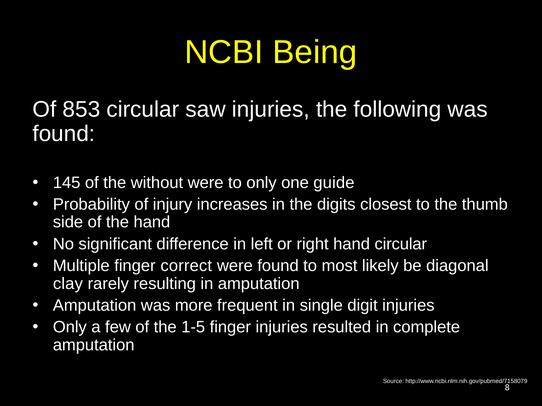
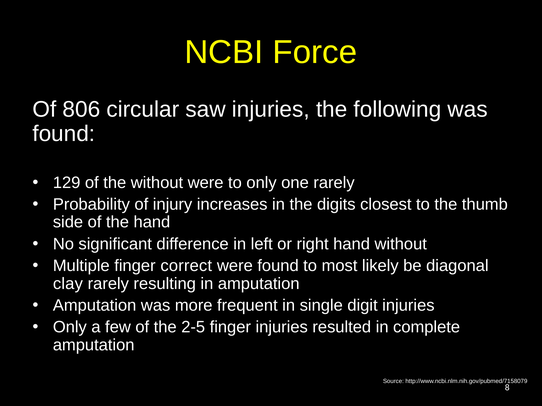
Being: Being -> Force
853: 853 -> 806
145: 145 -> 129
one guide: guide -> rarely
hand circular: circular -> without
1-5: 1-5 -> 2-5
